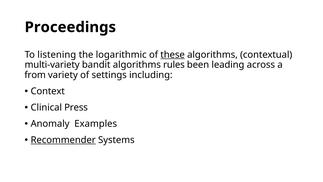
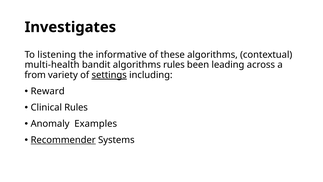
Proceedings: Proceedings -> Investigates
logarithmic: logarithmic -> informative
these underline: present -> none
multi-variety: multi-variety -> multi-health
settings underline: none -> present
Context: Context -> Reward
Clinical Press: Press -> Rules
